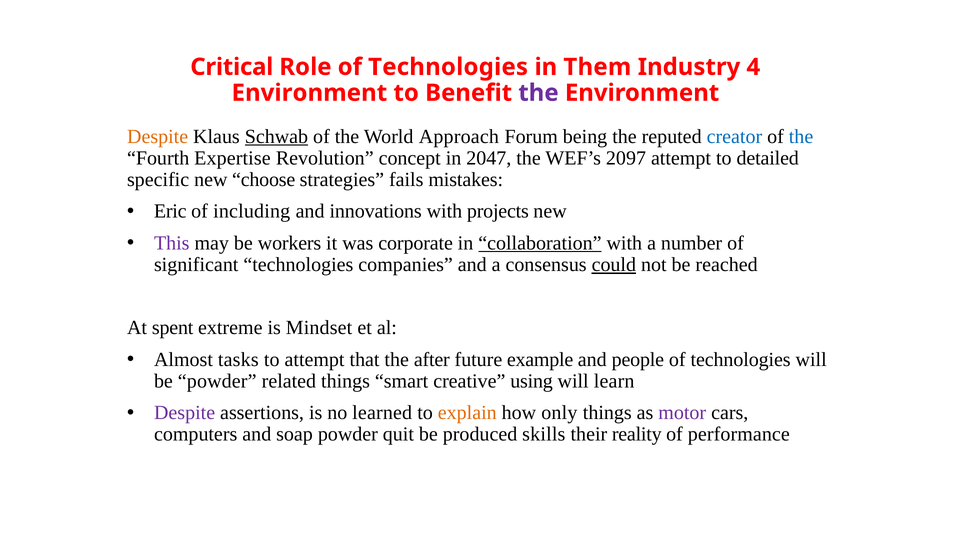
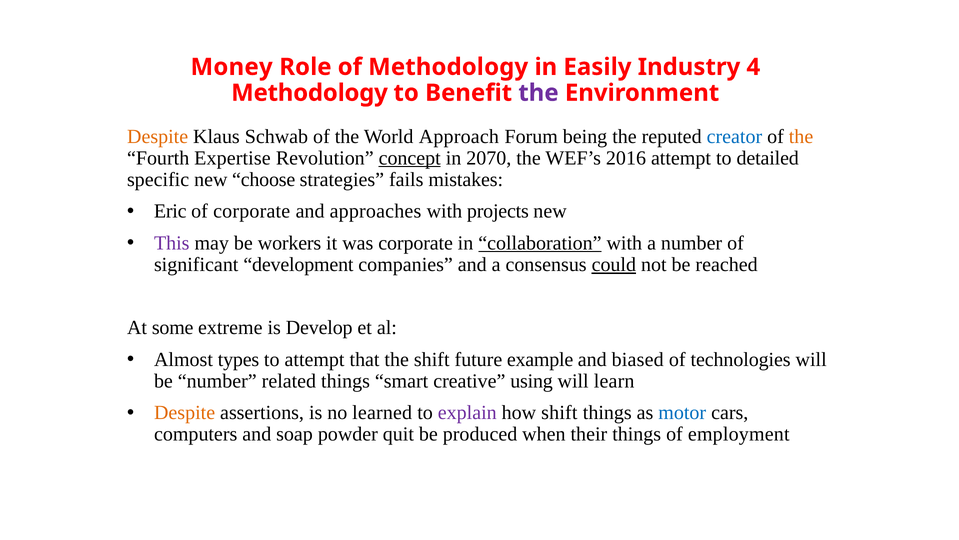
Critical: Critical -> Money
Role of Technologies: Technologies -> Methodology
Them: Them -> Easily
Environment at (309, 93): Environment -> Methodology
Schwab underline: present -> none
the at (801, 136) colour: blue -> orange
concept underline: none -> present
2047: 2047 -> 2070
2097: 2097 -> 2016
of including: including -> corporate
innovations: innovations -> approaches
significant technologies: technologies -> development
spent: spent -> some
Mindset: Mindset -> Develop
tasks: tasks -> types
the after: after -> shift
people: people -> biased
be powder: powder -> number
Despite at (185, 412) colour: purple -> orange
explain colour: orange -> purple
how only: only -> shift
motor colour: purple -> blue
skills: skills -> when
their reality: reality -> things
performance: performance -> employment
